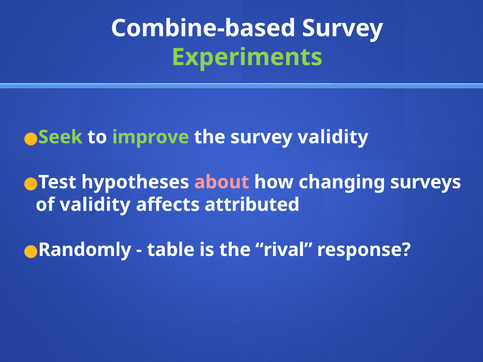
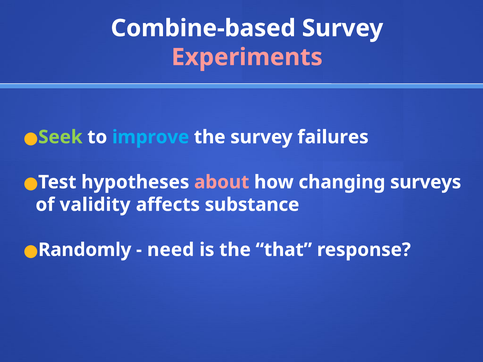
Experiments colour: light green -> pink
improve colour: light green -> light blue
survey validity: validity -> failures
attributed: attributed -> substance
table: table -> need
rival: rival -> that
